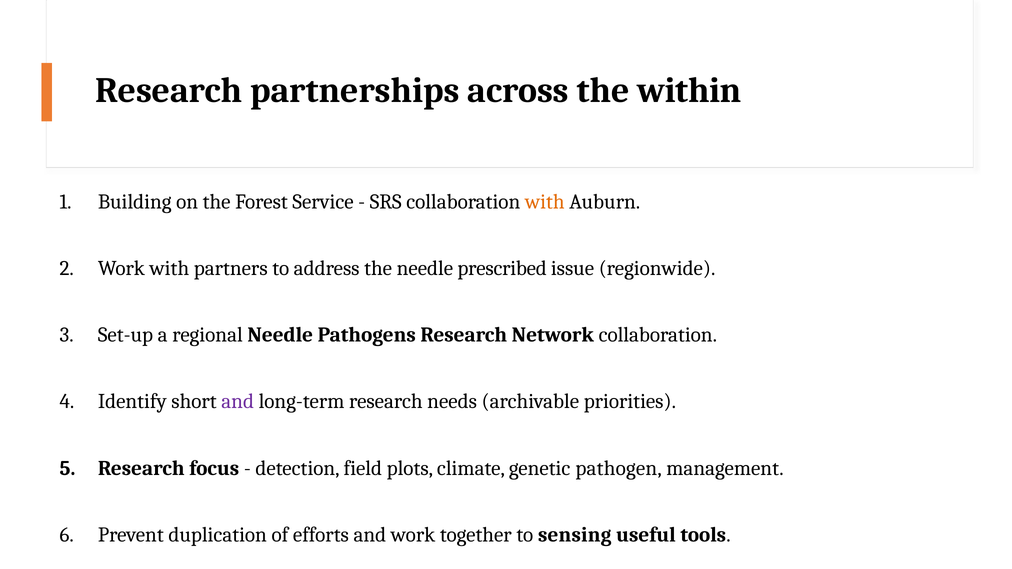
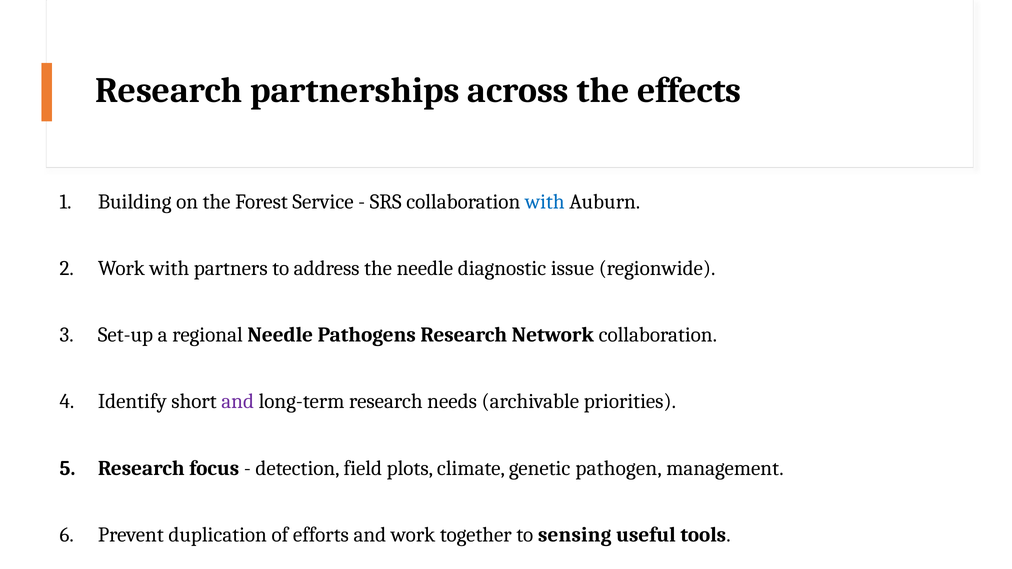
within: within -> effects
with at (545, 202) colour: orange -> blue
prescribed: prescribed -> diagnostic
